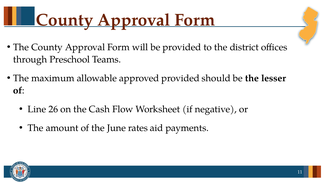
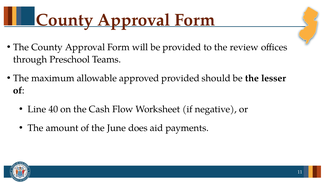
district: district -> review
26: 26 -> 40
rates: rates -> does
